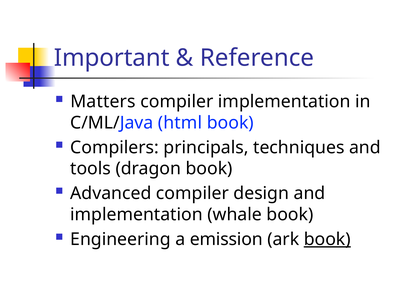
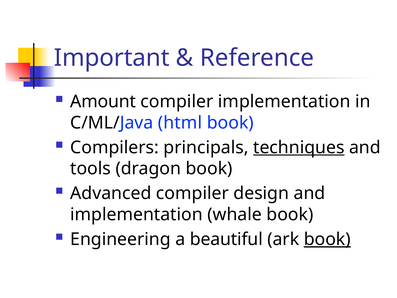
Matters: Matters -> Amount
techniques underline: none -> present
emission: emission -> beautiful
